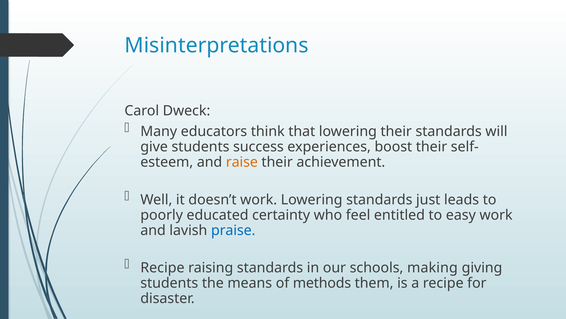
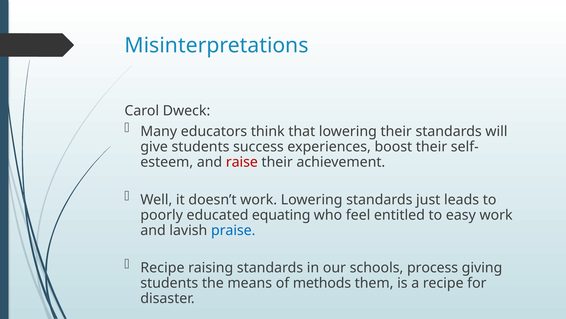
raise colour: orange -> red
certainty: certainty -> equating
making: making -> process
